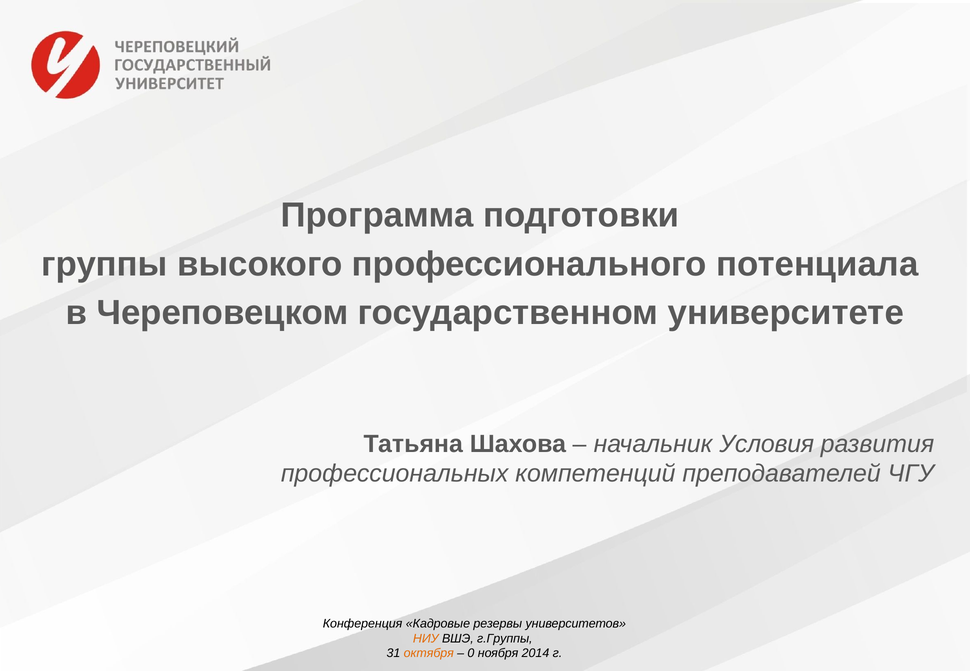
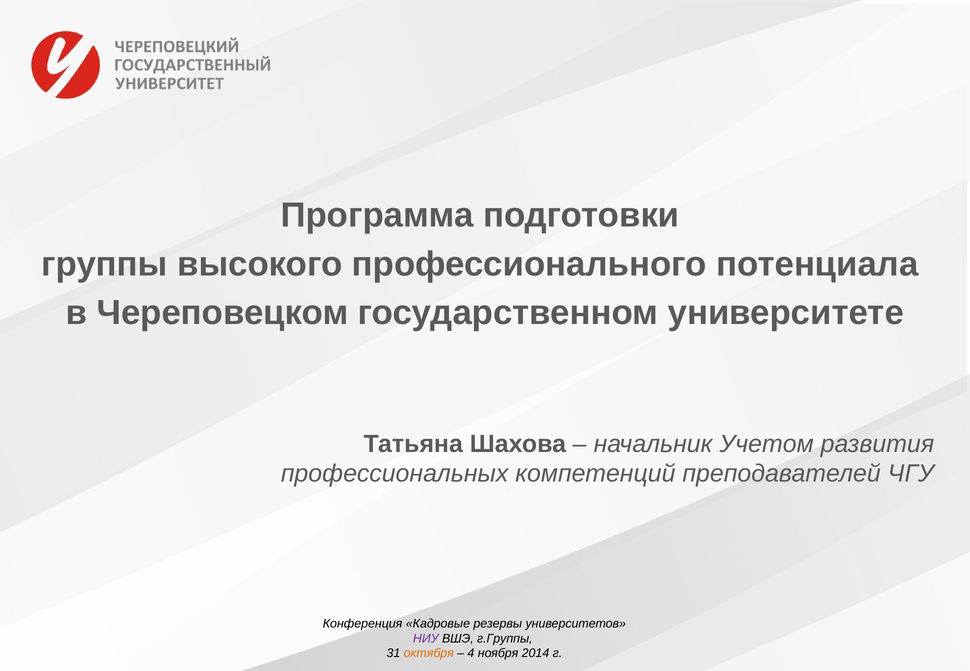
Условия: Условия -> Учетом
НИУ colour: orange -> purple
0: 0 -> 4
